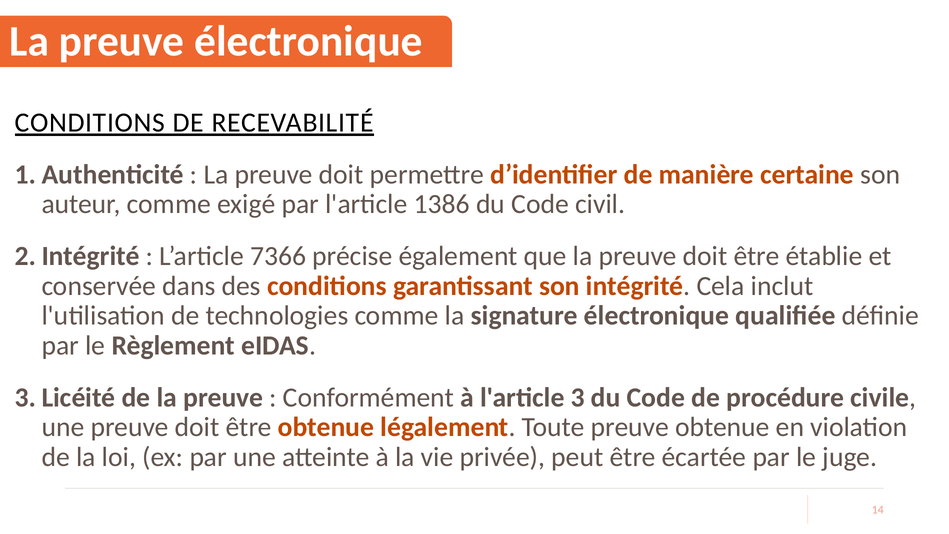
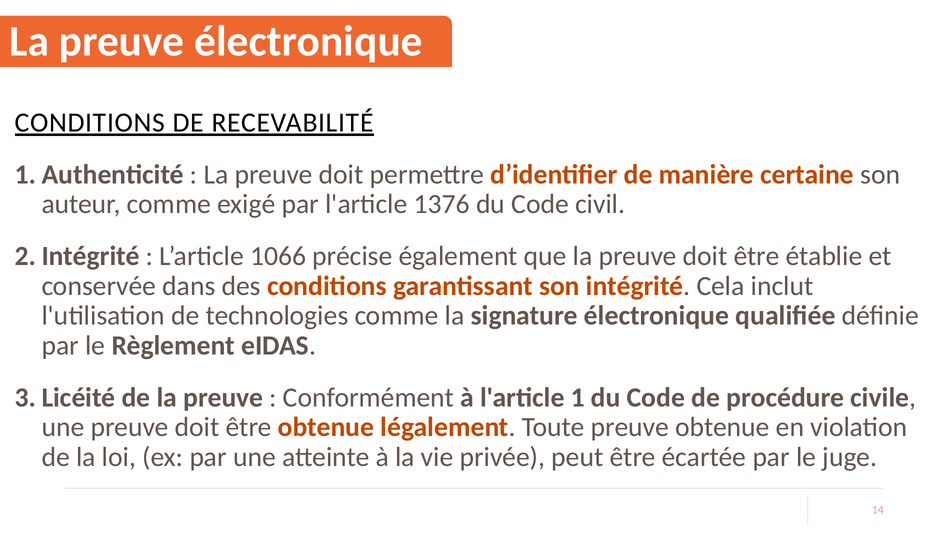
1386: 1386 -> 1376
7366: 7366 -> 1066
3: 3 -> 1
